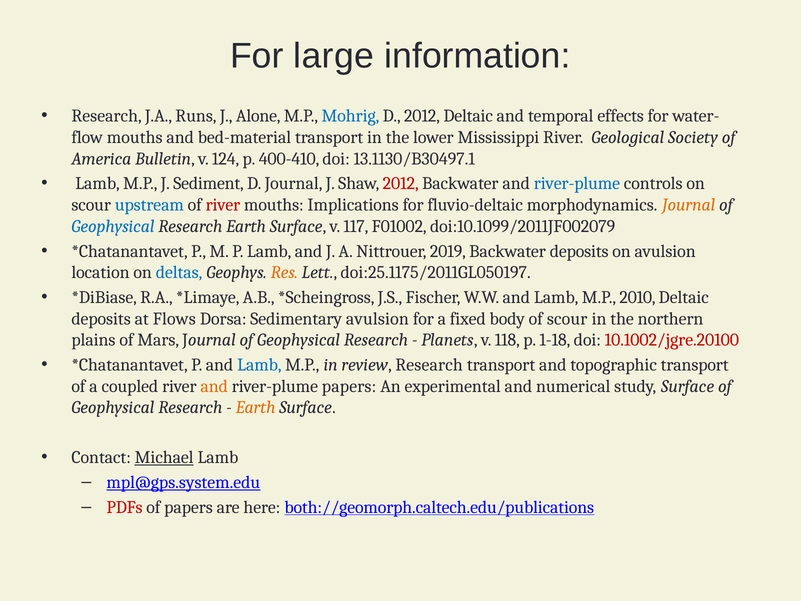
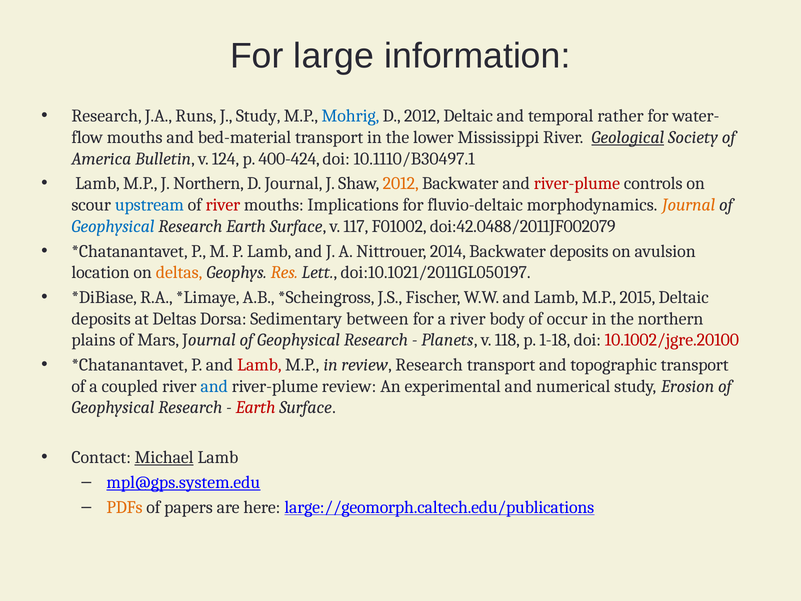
J Alone: Alone -> Study
effects: effects -> rather
Geological underline: none -> present
400-410: 400-410 -> 400-424
13.1130/B30497.1: 13.1130/B30497.1 -> 10.1110/B30497.1
J Sediment: Sediment -> Northern
2012 at (401, 184) colour: red -> orange
river-plume at (577, 184) colour: blue -> red
doi:10.1099/2011JF002079: doi:10.1099/2011JF002079 -> doi:42.0488/2011JF002079
2019: 2019 -> 2014
deltas at (179, 272) colour: blue -> orange
doi:25.1175/2011GL050197: doi:25.1175/2011GL050197 -> doi:10.1021/2011GL050197
2010: 2010 -> 2015
at Flows: Flows -> Deltas
Sedimentary avulsion: avulsion -> between
a fixed: fixed -> river
of scour: scour -> occur
Lamb at (259, 365) colour: blue -> red
and at (214, 386) colour: orange -> blue
river-plume papers: papers -> review
study Surface: Surface -> Erosion
Earth at (256, 407) colour: orange -> red
PDFs colour: red -> orange
both://geomorph.caltech.edu/publications: both://geomorph.caltech.edu/publications -> large://geomorph.caltech.edu/publications
